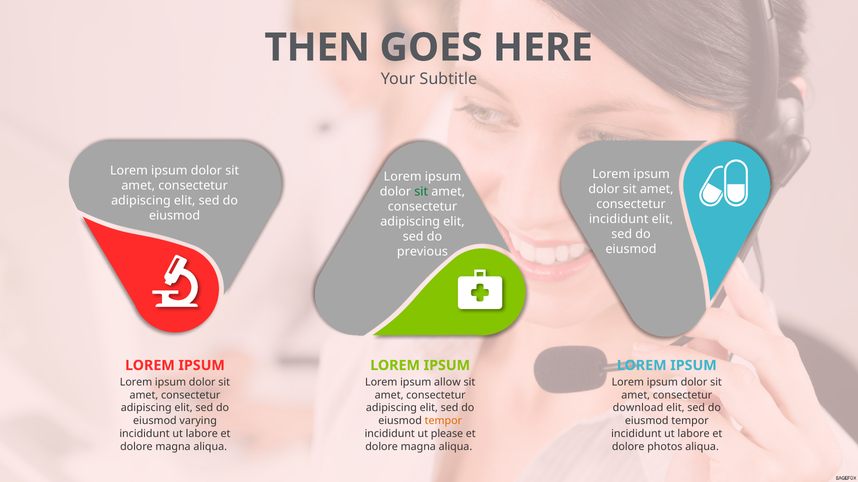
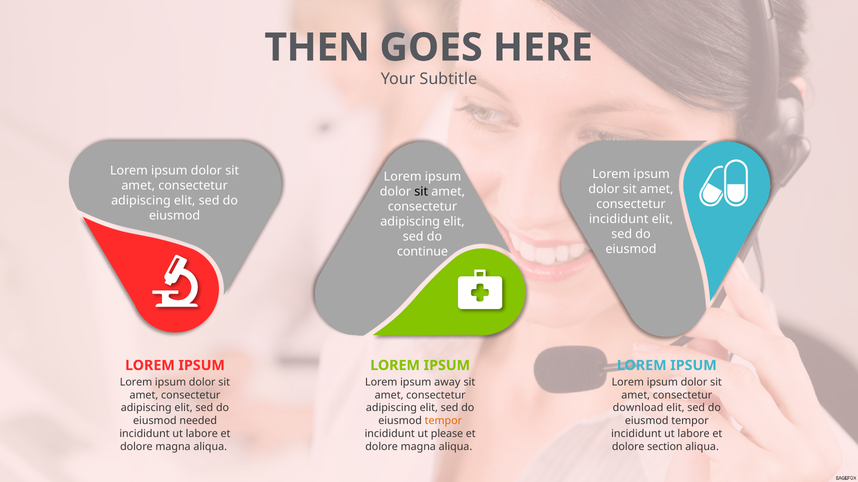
sit at (421, 192) colour: green -> black
previous: previous -> continue
allow: allow -> away
varying: varying -> needed
photos: photos -> section
